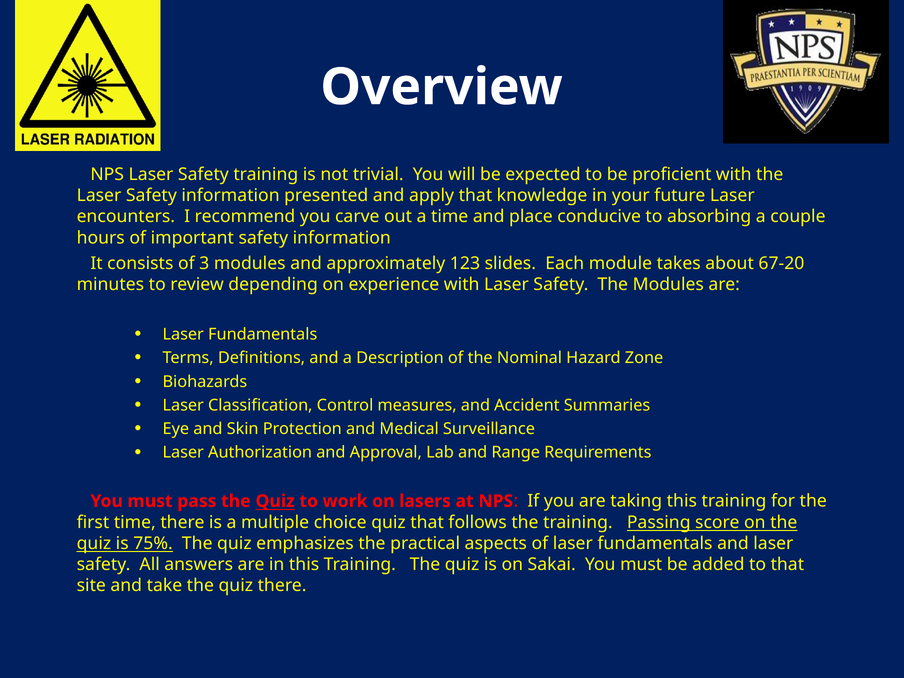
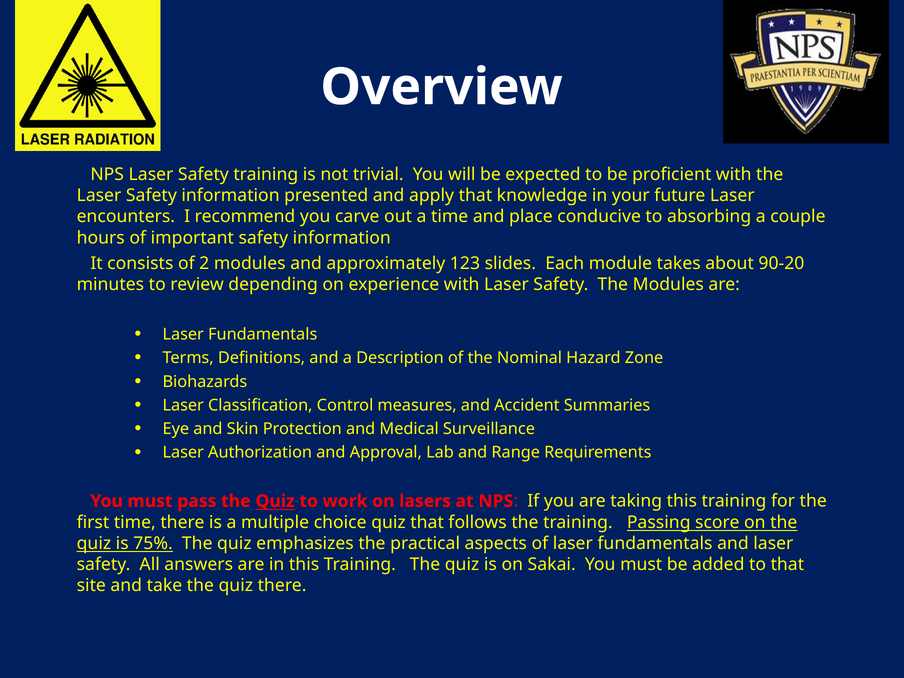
3: 3 -> 2
67-20: 67-20 -> 90-20
